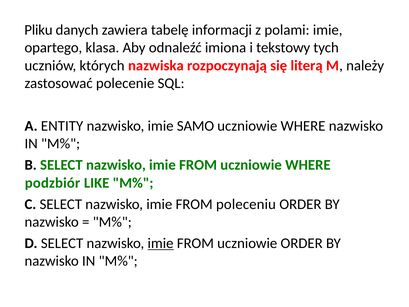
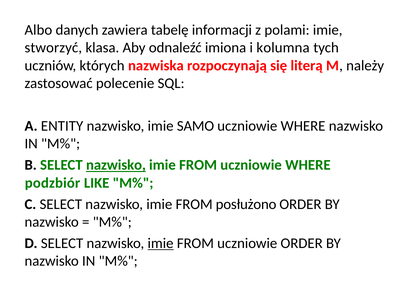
Pliku: Pliku -> Albo
opartego: opartego -> stworzyć
tekstowy: tekstowy -> kolumna
nazwisko at (116, 165) underline: none -> present
poleceniu: poleceniu -> posłużono
